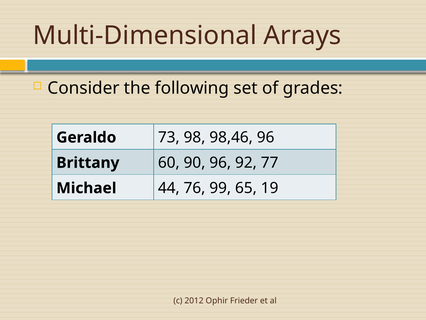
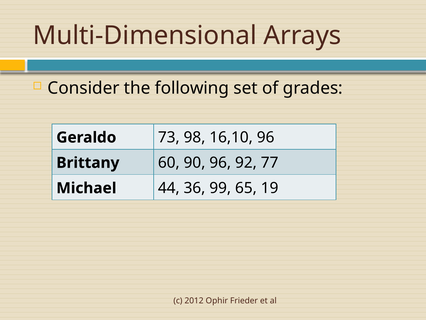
98,46: 98,46 -> 16,10
76: 76 -> 36
